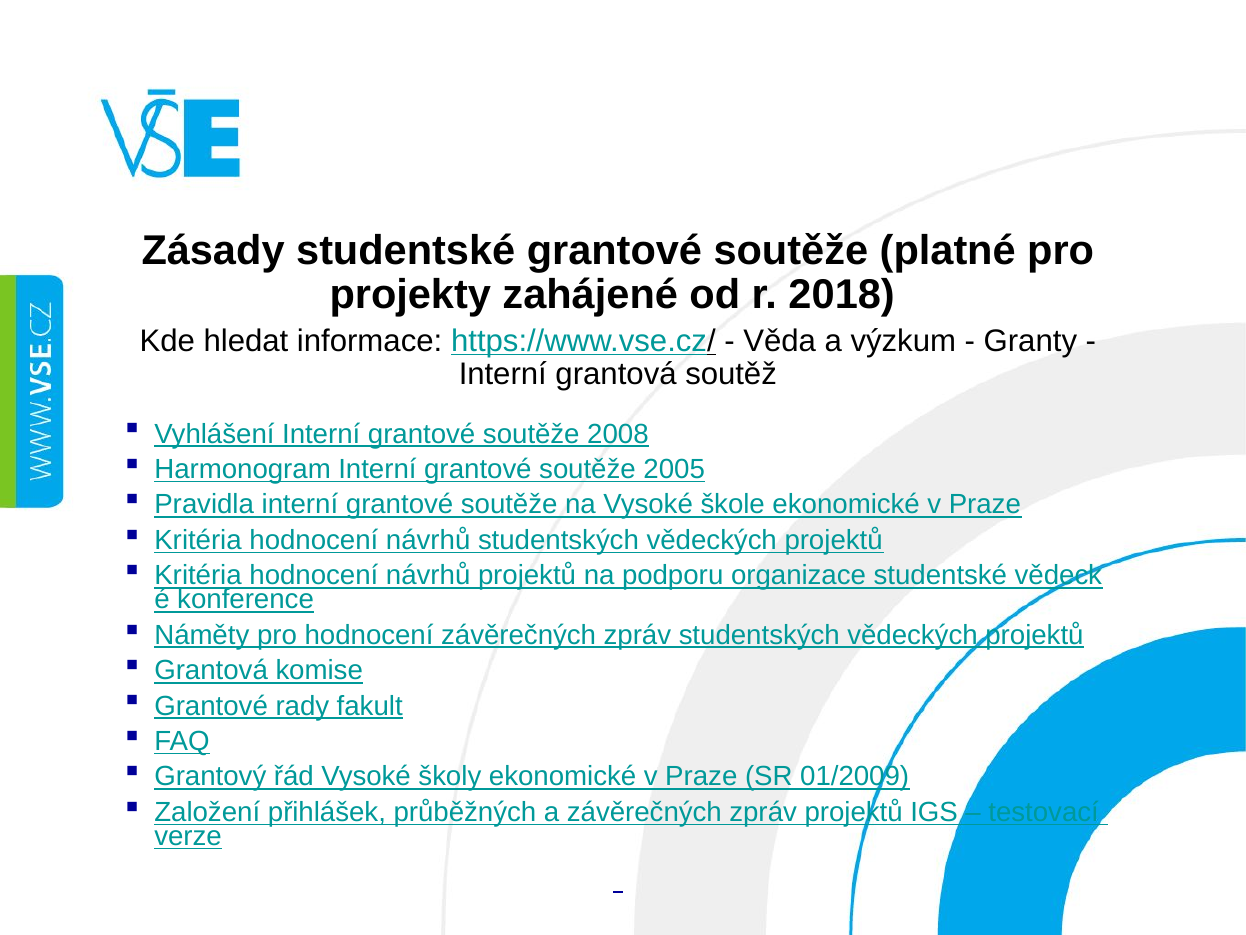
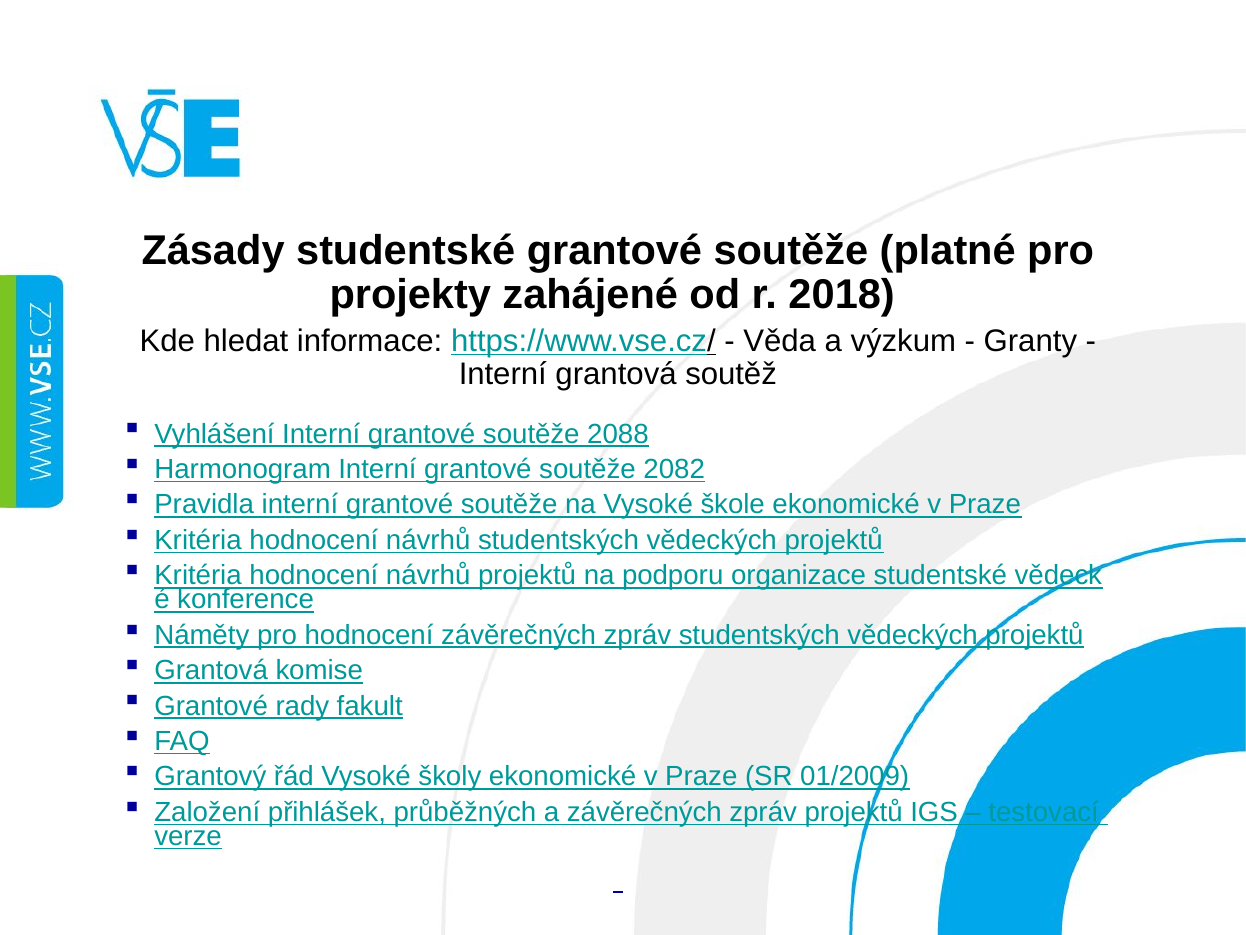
2008: 2008 -> 2088
2005: 2005 -> 2082
